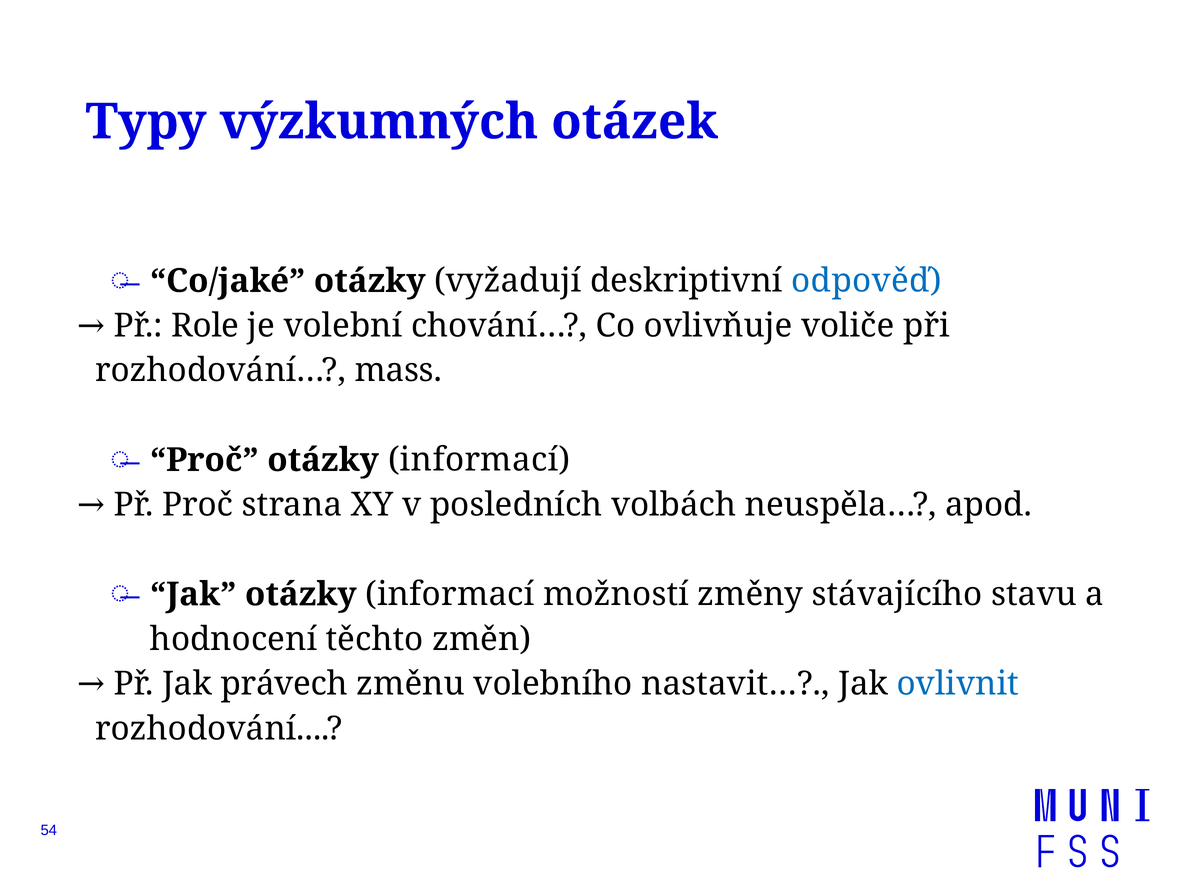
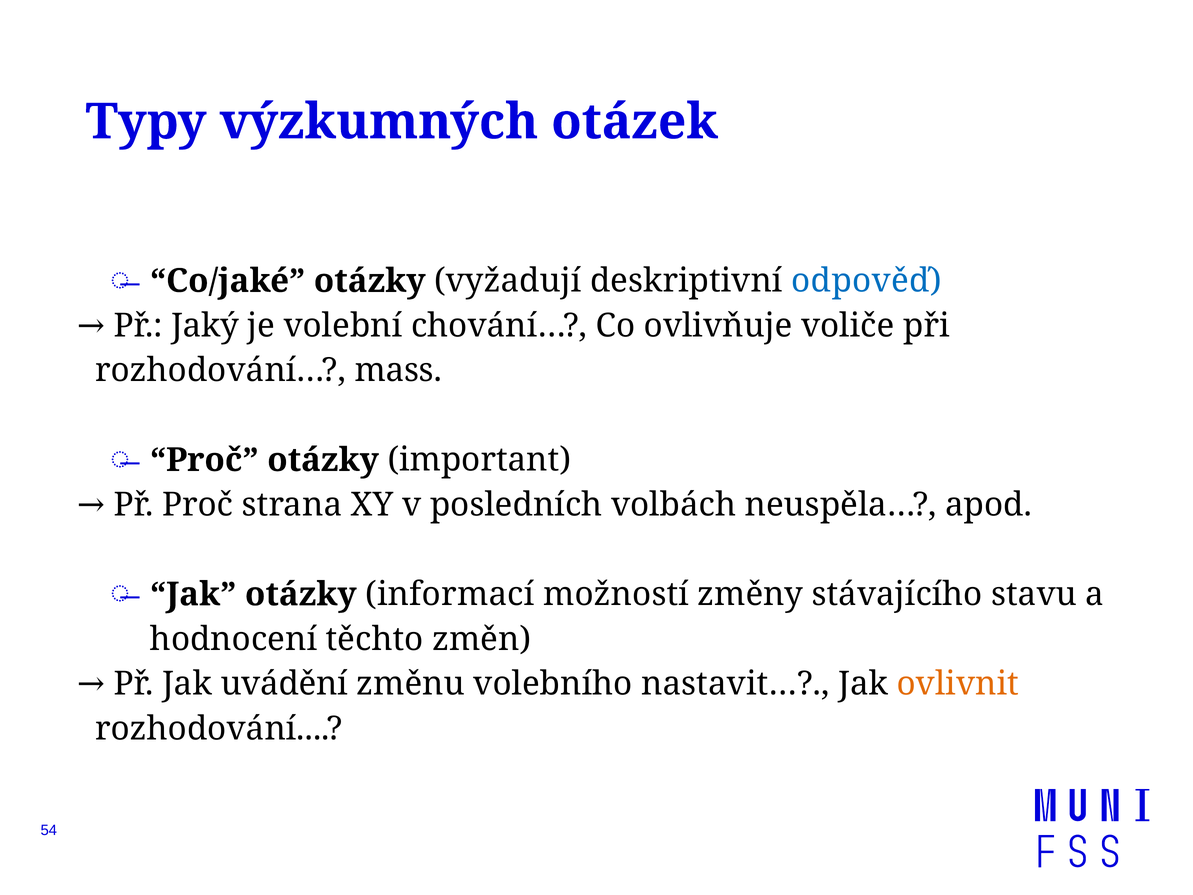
Role: Role -> Jaký
Proč otázky informací: informací -> important
právech: právech -> uvádění
ovlivnit colour: blue -> orange
